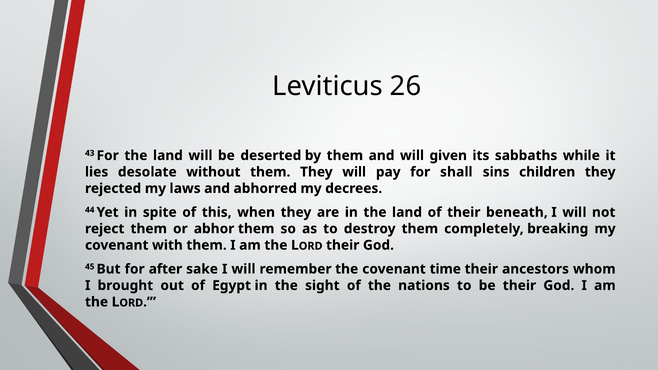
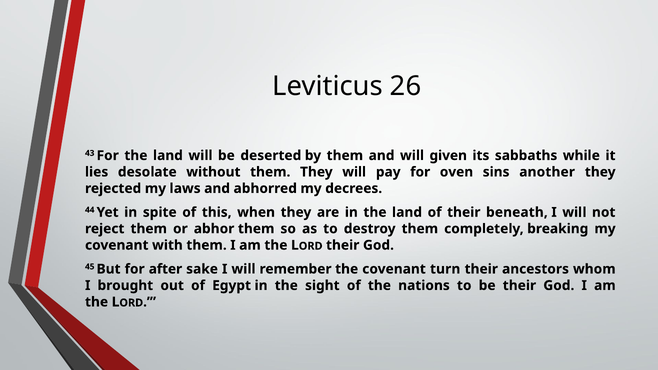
shall: shall -> oven
children: children -> another
time: time -> turn
